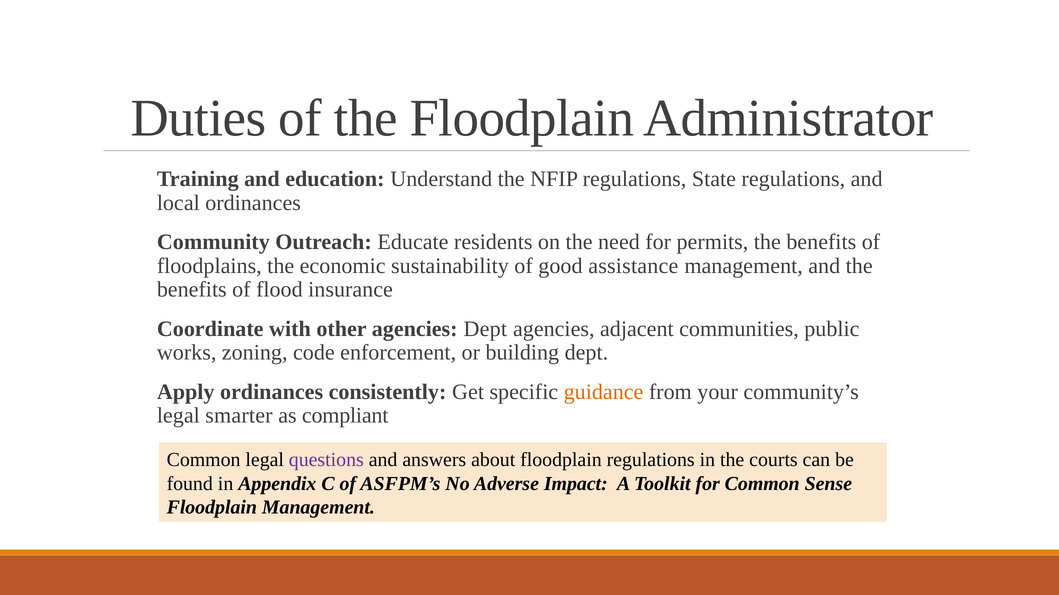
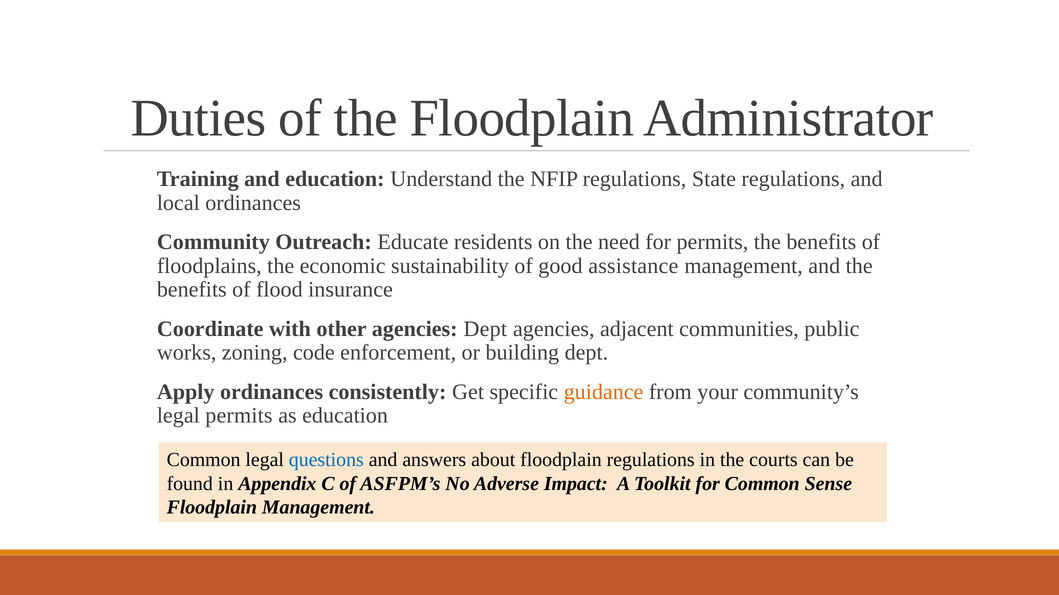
legal smarter: smarter -> permits
as compliant: compliant -> education
questions colour: purple -> blue
